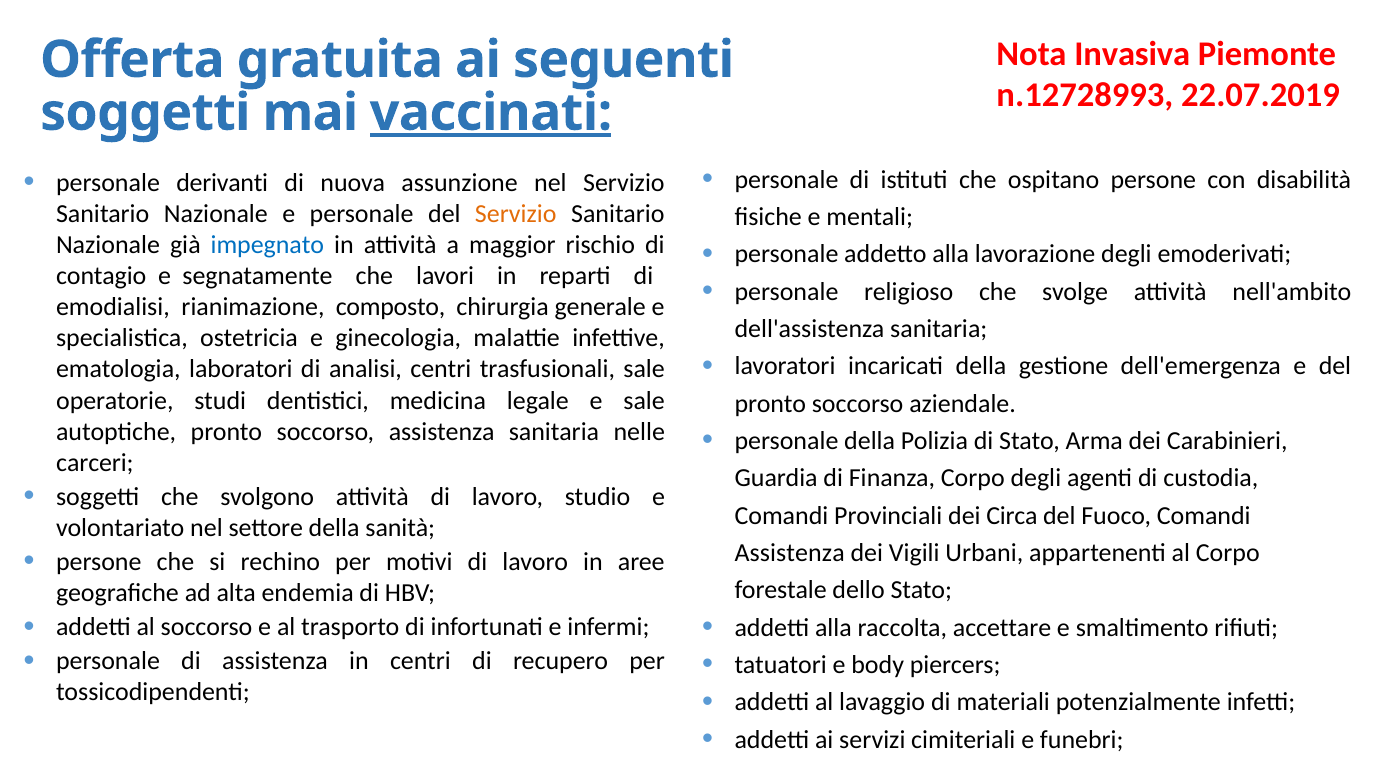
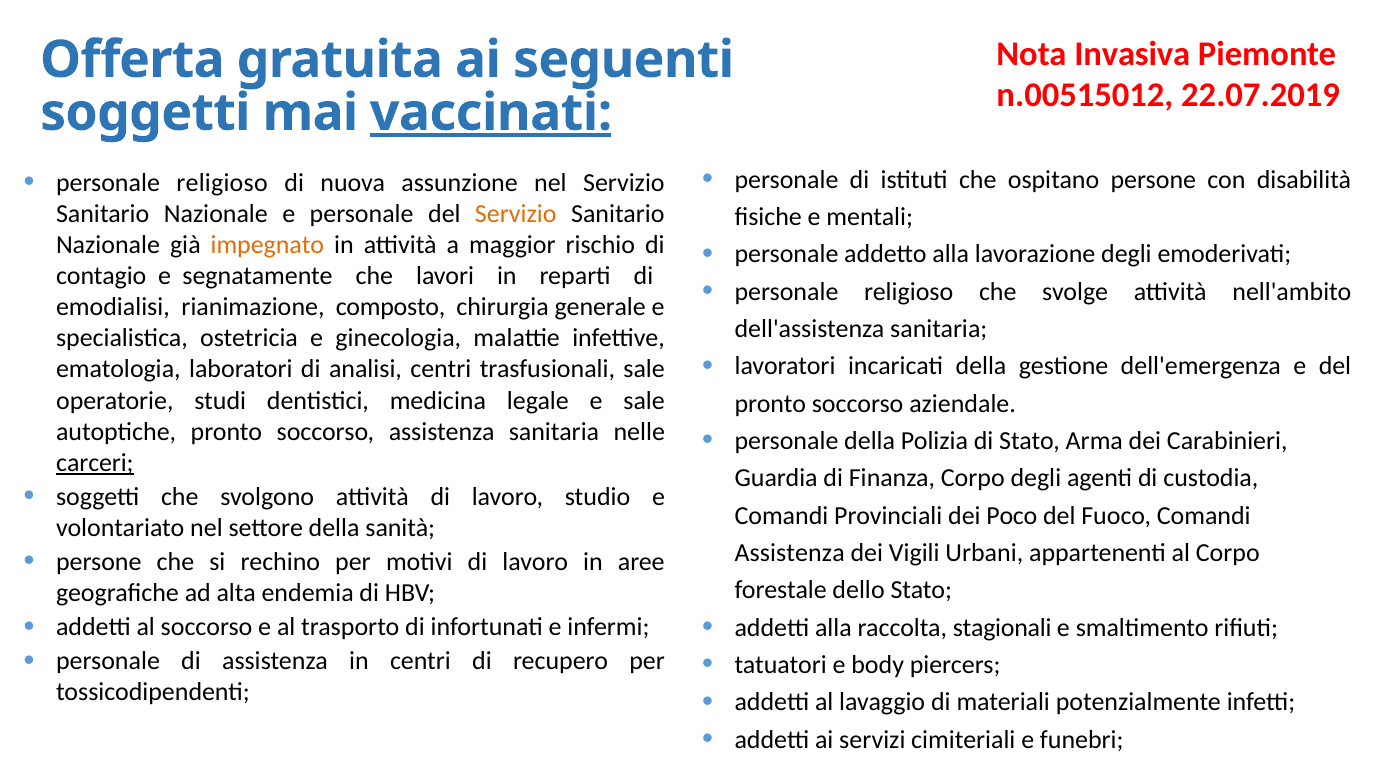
n.12728993: n.12728993 -> n.00515012
derivanti at (222, 183): derivanti -> religioso
impegnato colour: blue -> orange
carceri underline: none -> present
Circa: Circa -> Poco
accettare: accettare -> stagionali
